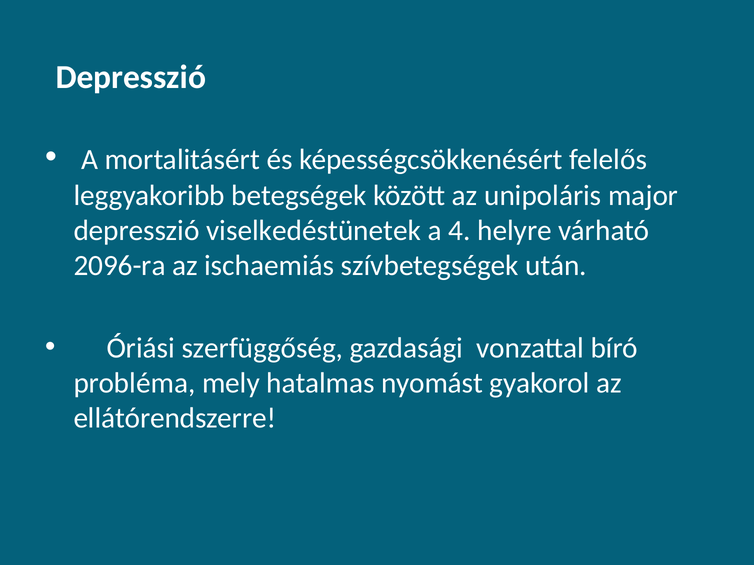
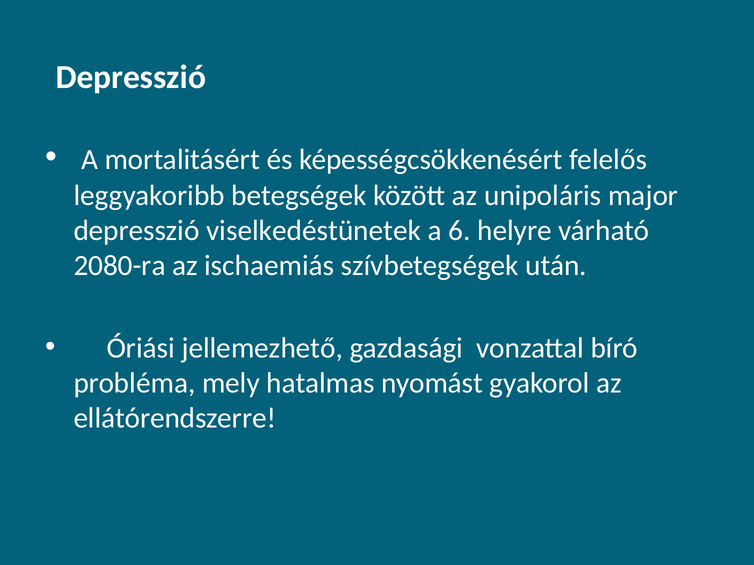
4: 4 -> 6
2096-ra: 2096-ra -> 2080-ra
szerfüggőség: szerfüggőség -> jellemezhető
